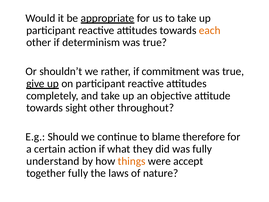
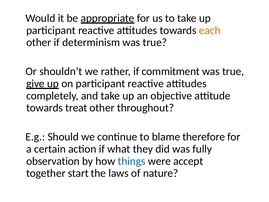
sight: sight -> treat
understand: understand -> observation
things colour: orange -> blue
together fully: fully -> start
